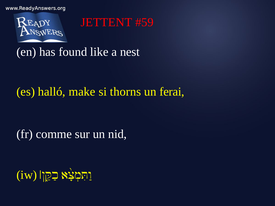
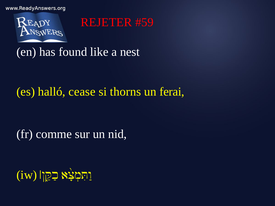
JETTENT: JETTENT -> REJETER
make: make -> cease
